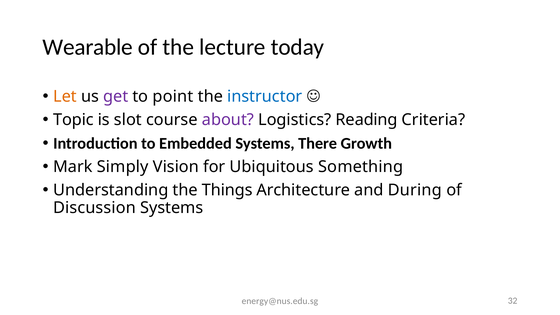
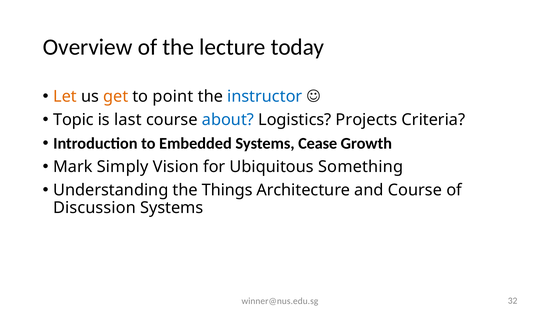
Wearable: Wearable -> Overview
get colour: purple -> orange
slot: slot -> last
about colour: purple -> blue
Reading: Reading -> Projects
There: There -> Cease
and During: During -> Course
energy@nus.edu.sg: energy@nus.edu.sg -> winner@nus.edu.sg
